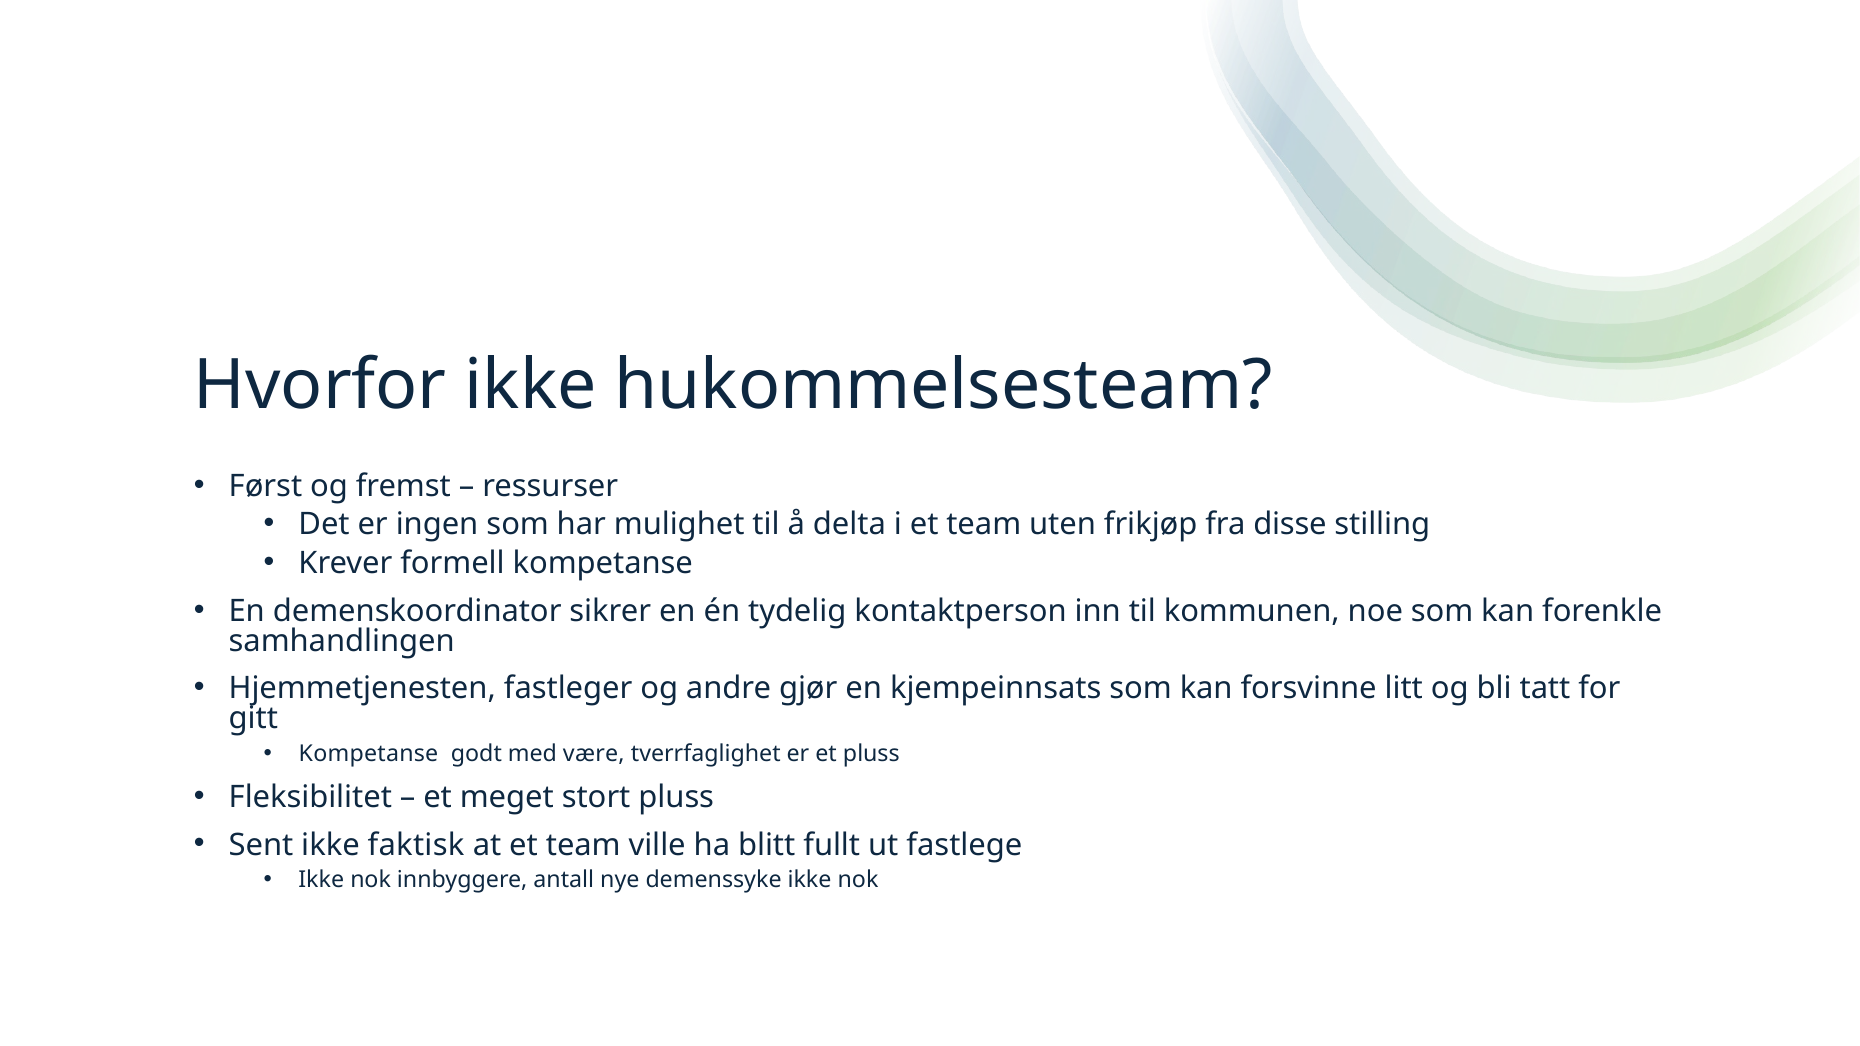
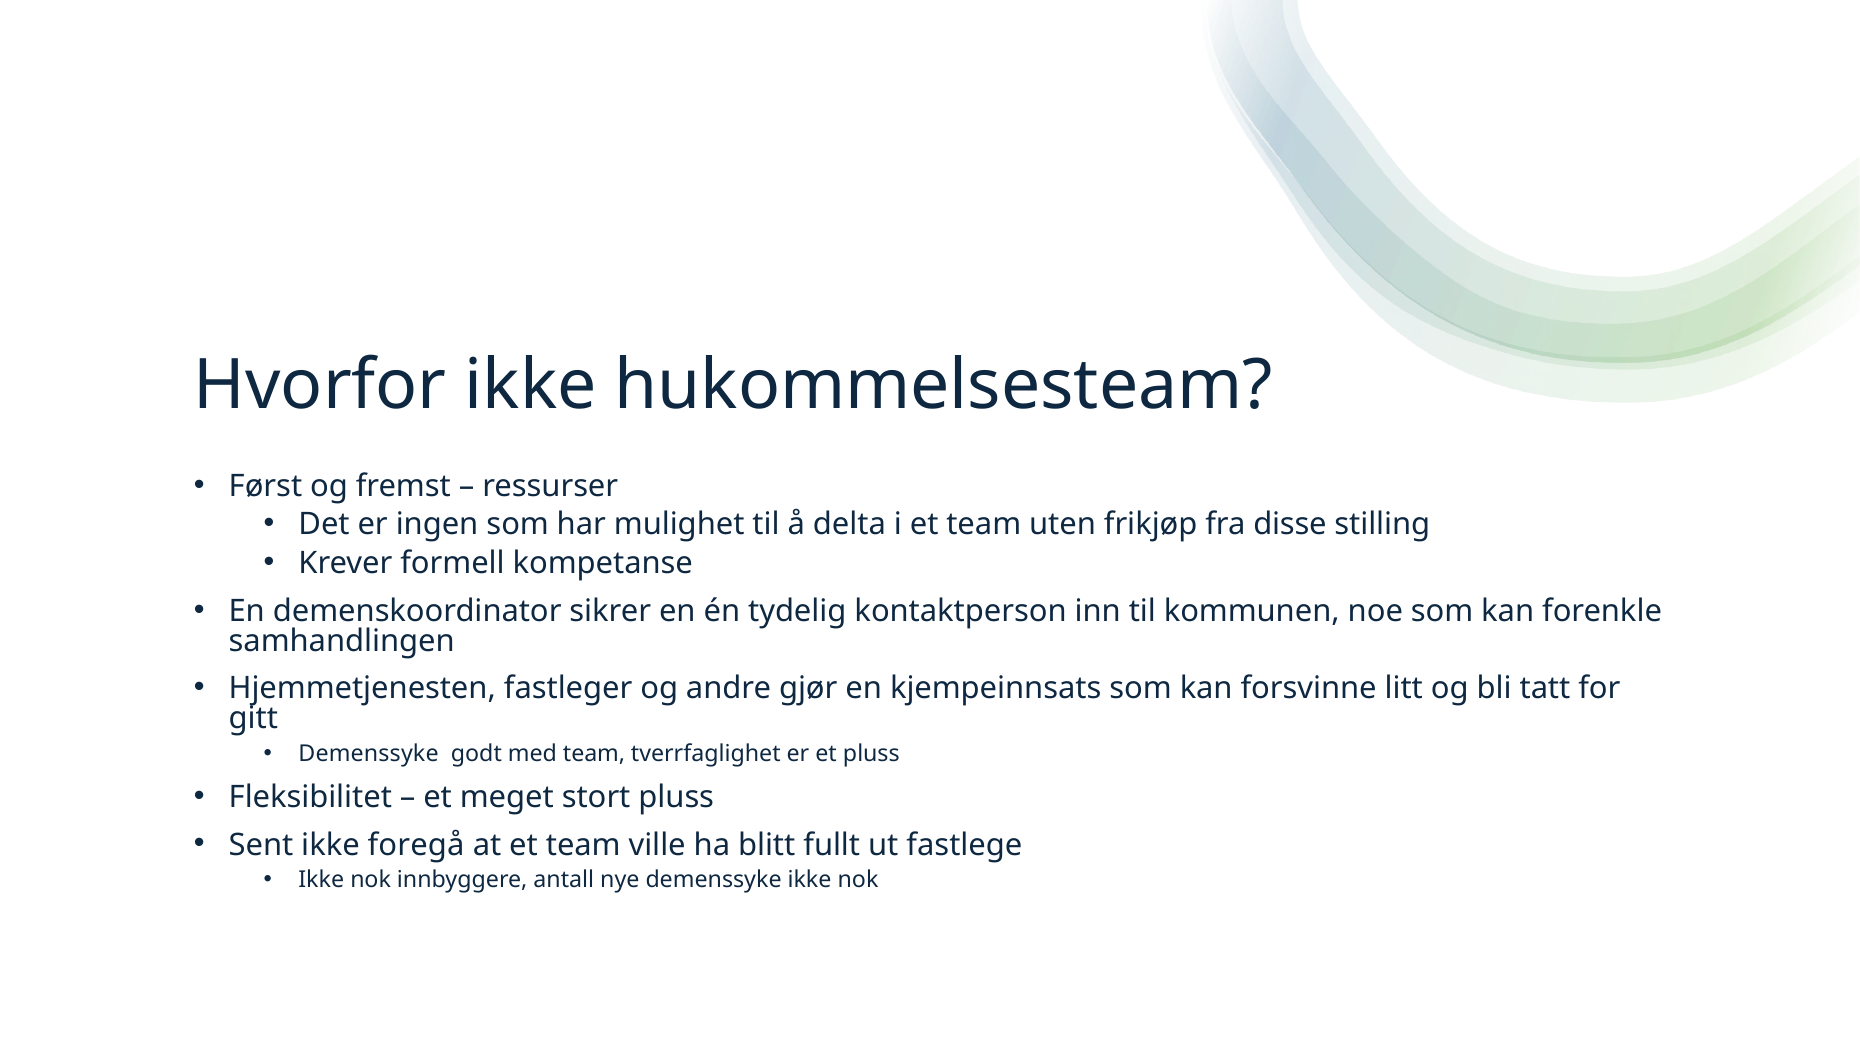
Kompetanse at (369, 754): Kompetanse -> Demenssyke
med være: være -> team
faktisk: faktisk -> foregå
